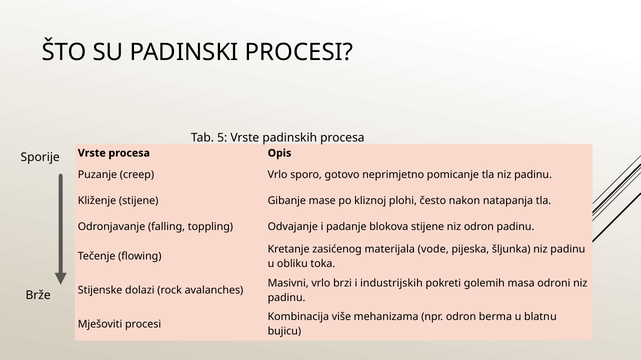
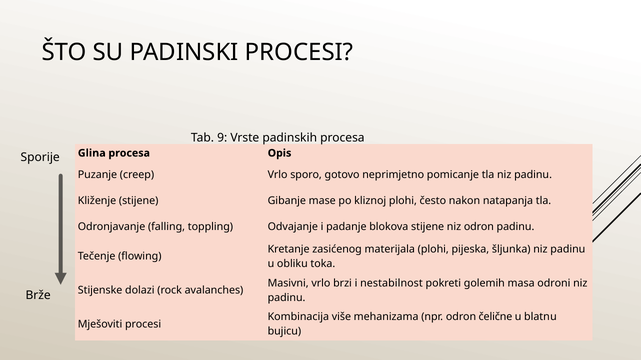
5: 5 -> 9
Vrste at (92, 153): Vrste -> Glina
materijala vode: vode -> plohi
industrijskih: industrijskih -> nestabilnost
berma: berma -> čelične
